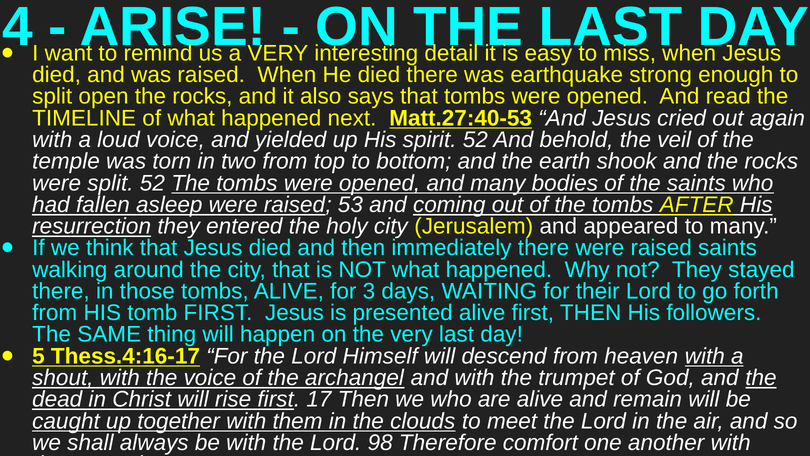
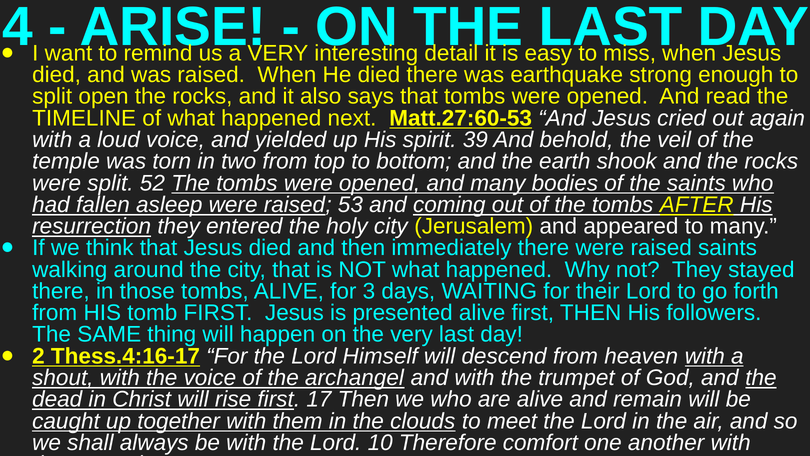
Matt.27:40-53: Matt.27:40-53 -> Matt.27:60-53
spirit 52: 52 -> 39
5: 5 -> 2
98: 98 -> 10
